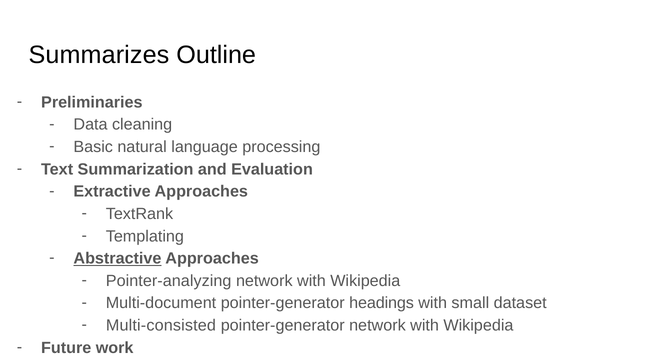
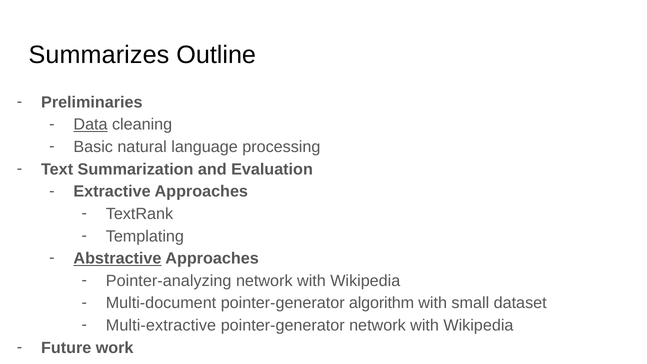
Data underline: none -> present
headings: headings -> algorithm
Multi-consisted: Multi-consisted -> Multi-extractive
